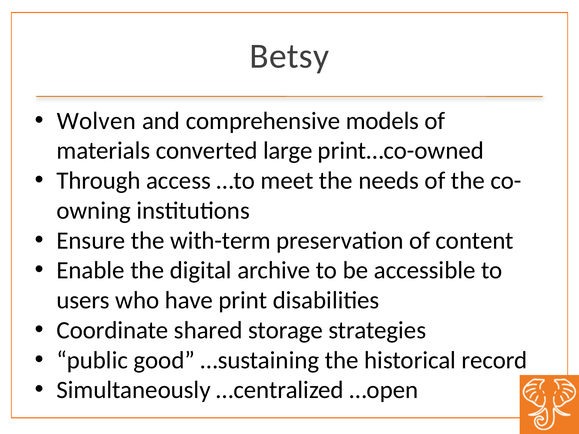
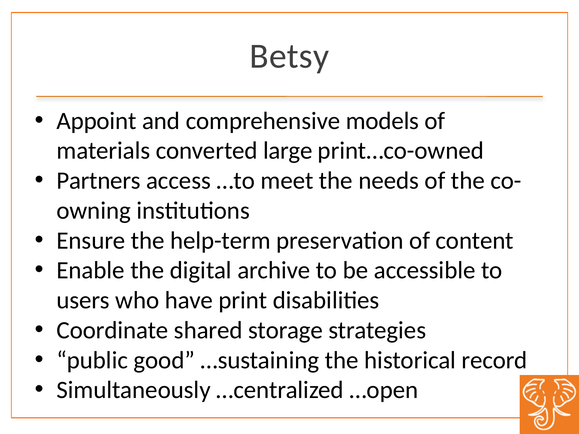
Wolven: Wolven -> Appoint
Through: Through -> Partners
with-term: with-term -> help-term
